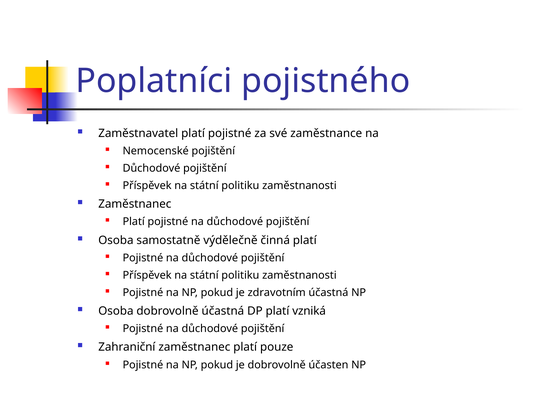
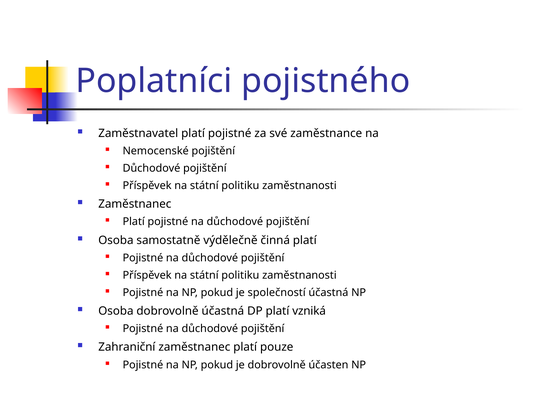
zdravotním: zdravotním -> společností
